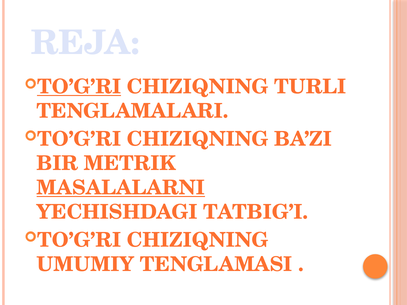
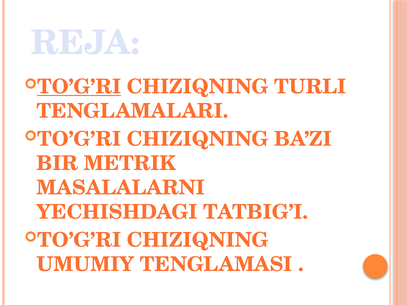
MASALALARNI underline: present -> none
